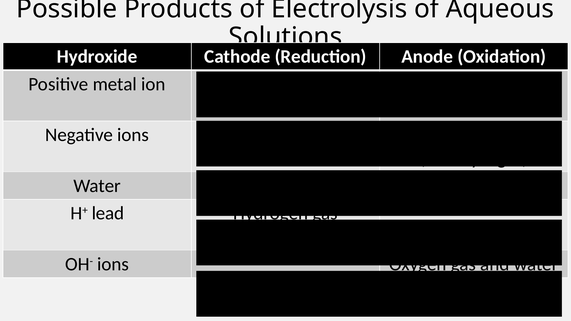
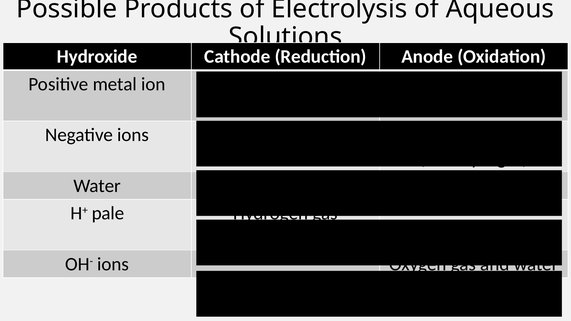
lead: lead -> pale
